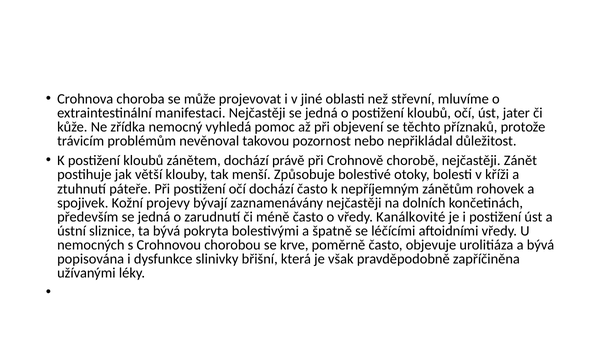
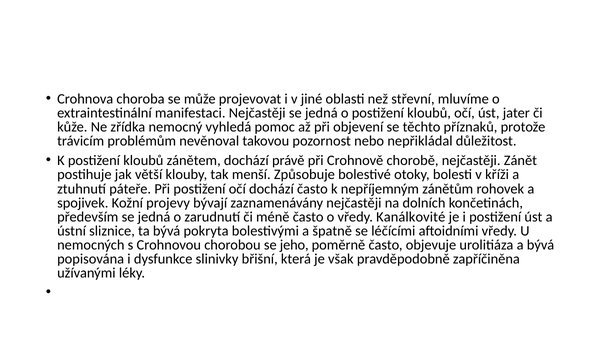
krve: krve -> jeho
